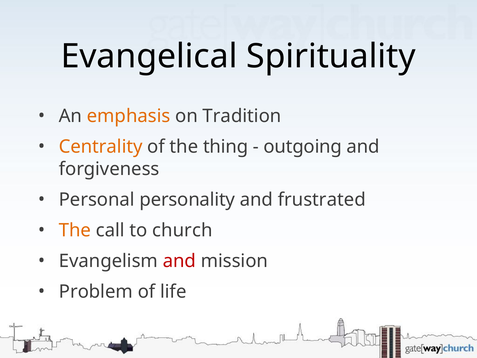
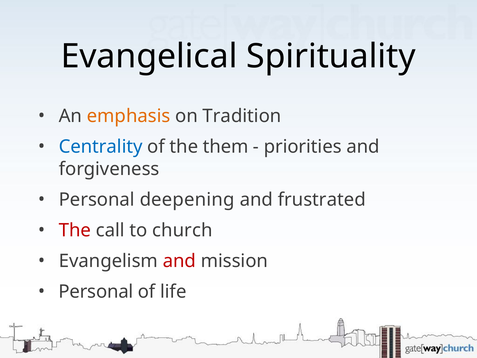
Centrality colour: orange -> blue
thing: thing -> them
outgoing: outgoing -> priorities
personality: personality -> deepening
The at (75, 230) colour: orange -> red
Problem at (96, 291): Problem -> Personal
